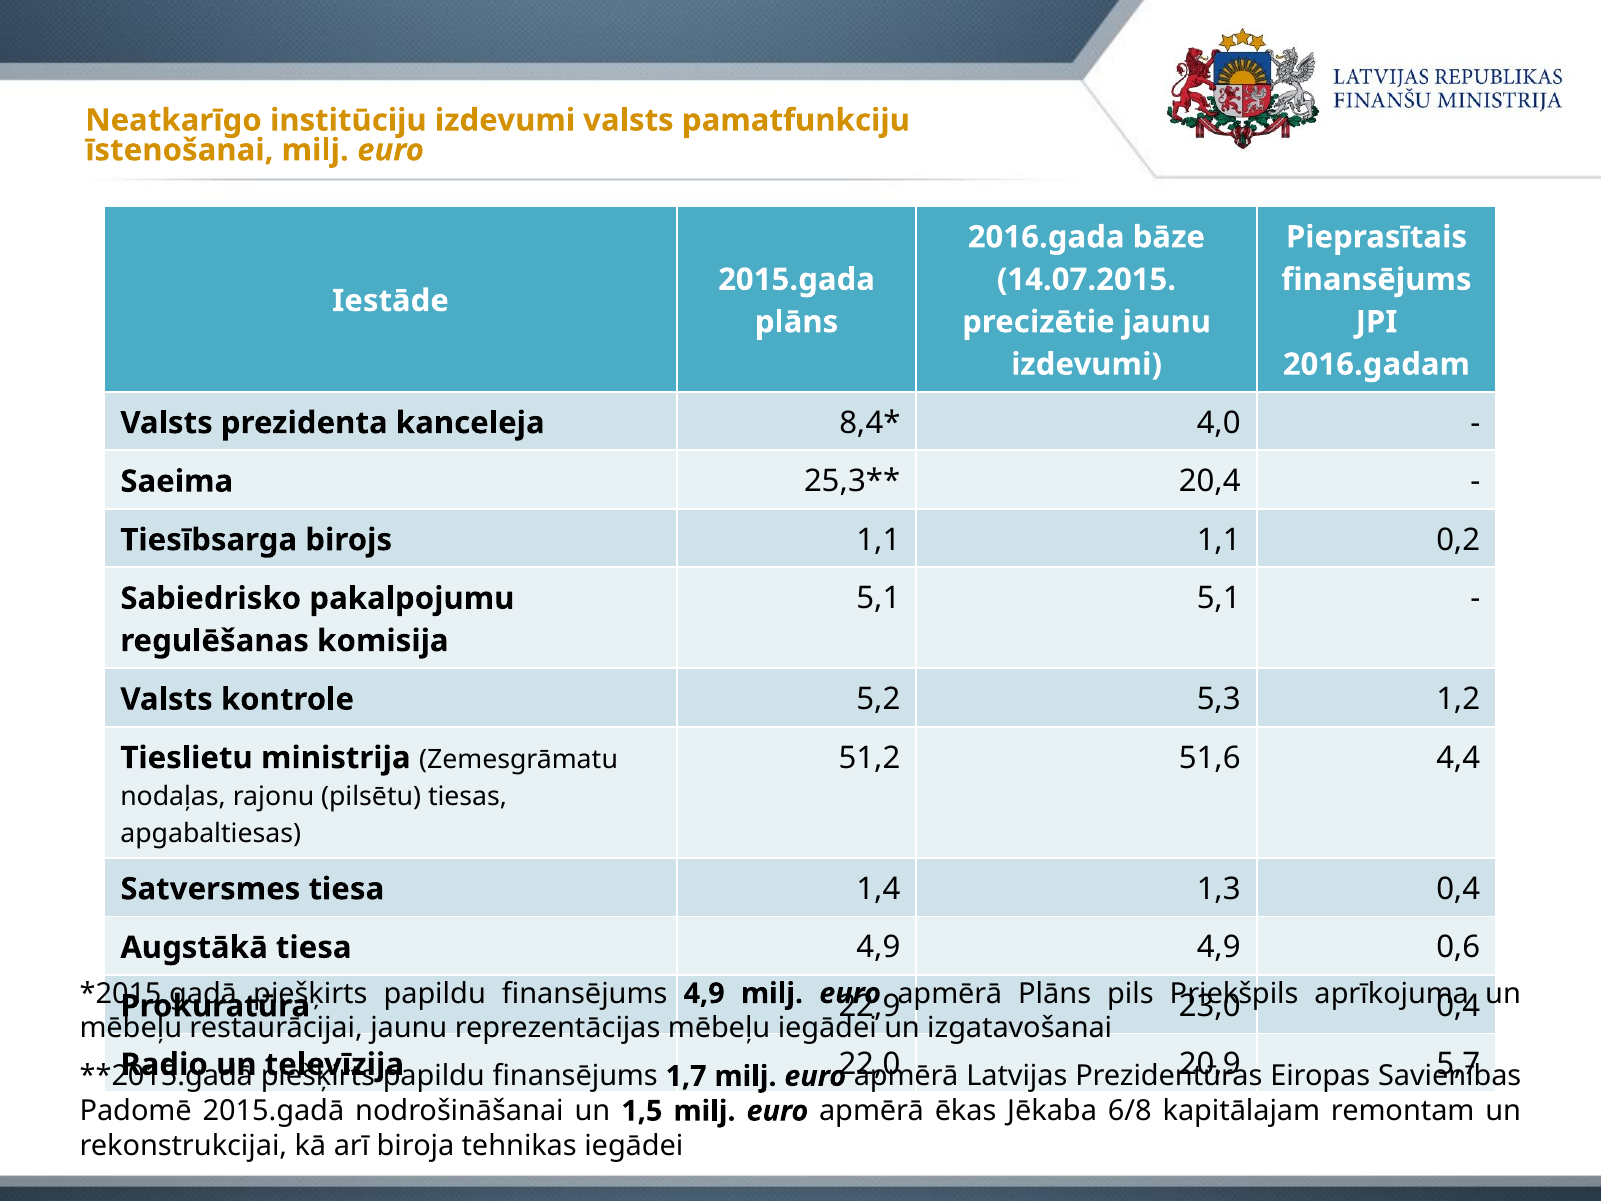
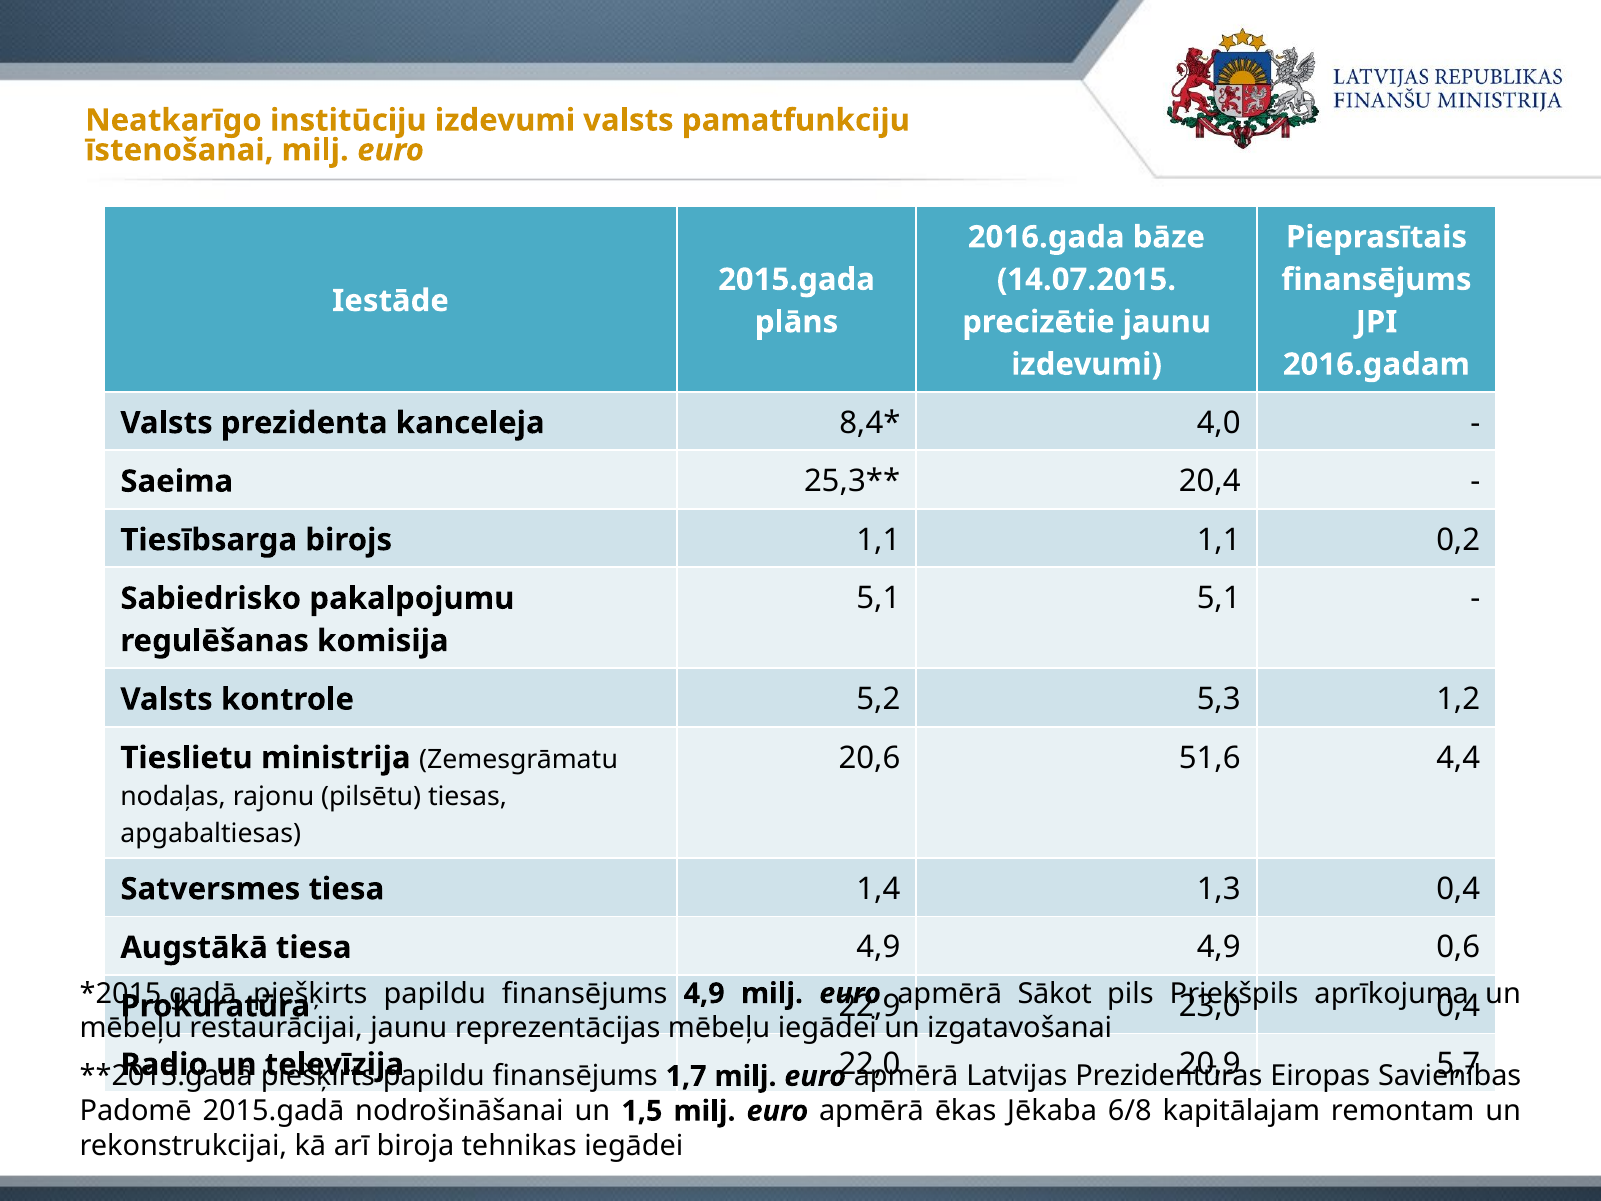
51,2: 51,2 -> 20,6
apmērā Plāns: Plāns -> Sākot
